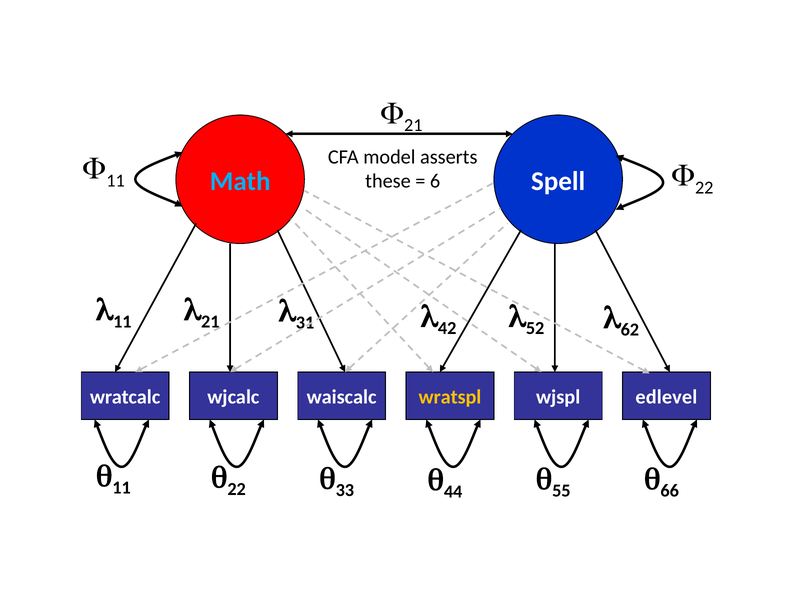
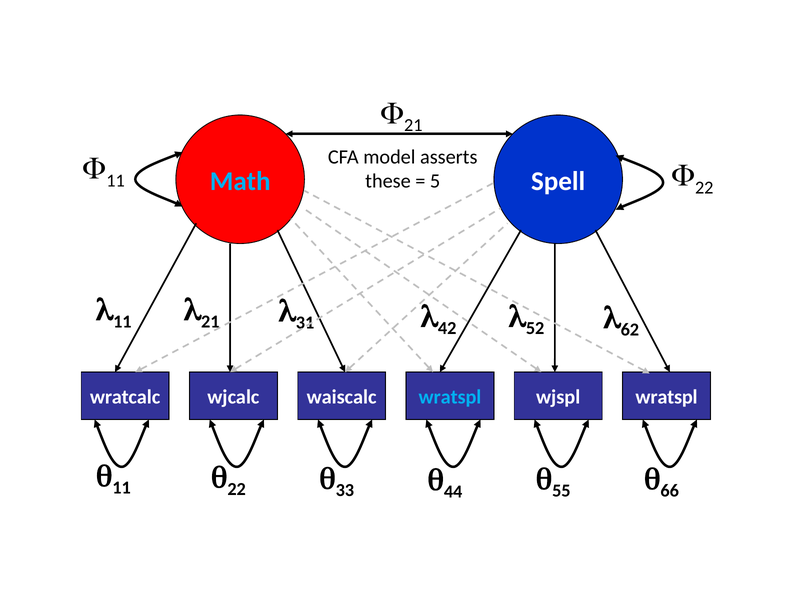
6: 6 -> 5
wratspl at (450, 397) colour: yellow -> light blue
wratcalc edlevel: edlevel -> wratspl
